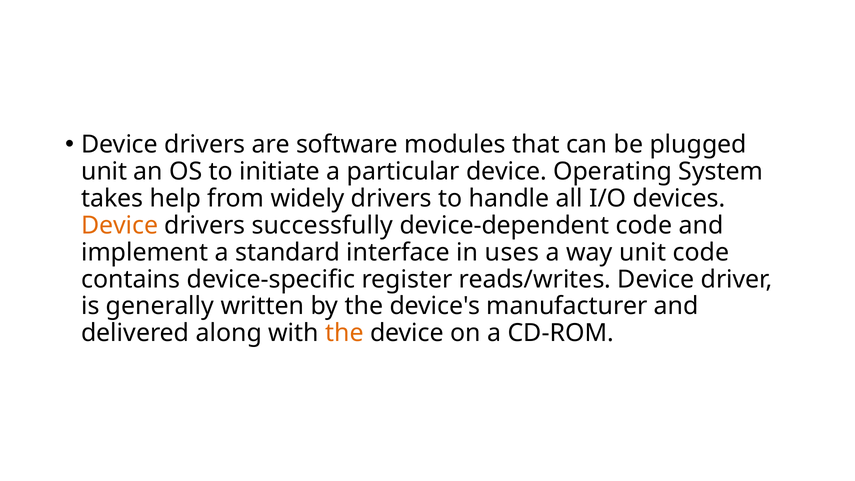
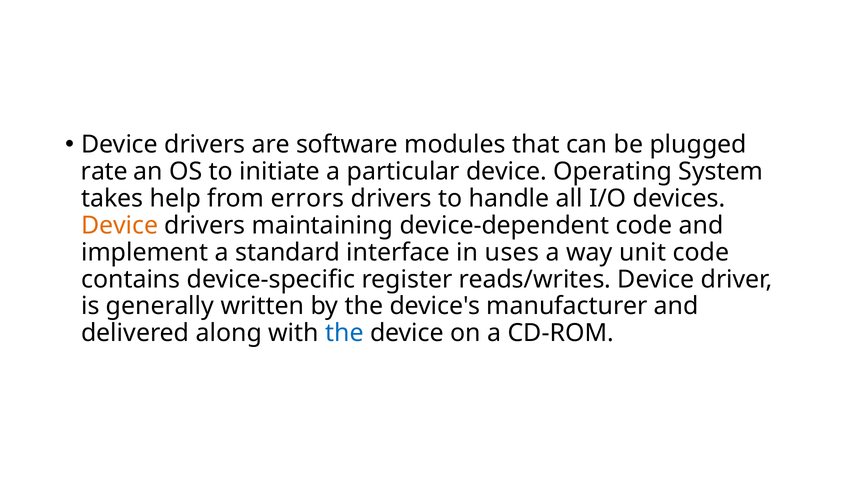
unit at (104, 171): unit -> rate
widely: widely -> errors
successfully: successfully -> maintaining
the at (344, 333) colour: orange -> blue
